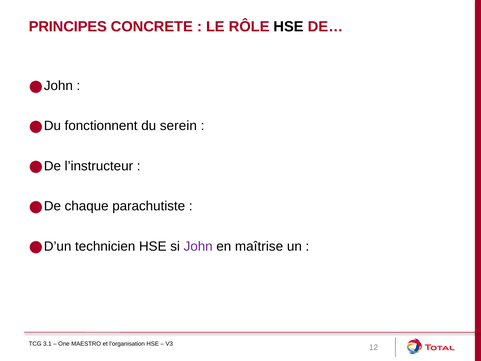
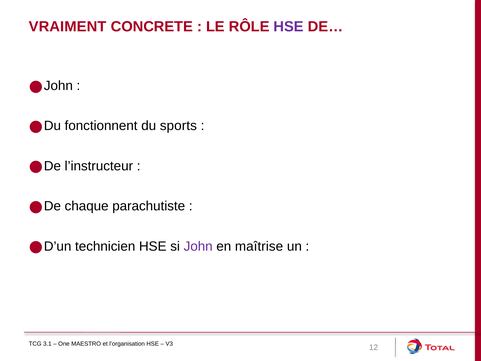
PRINCIPES: PRINCIPES -> VRAIMENT
HSE at (289, 27) colour: black -> purple
serein: serein -> sports
